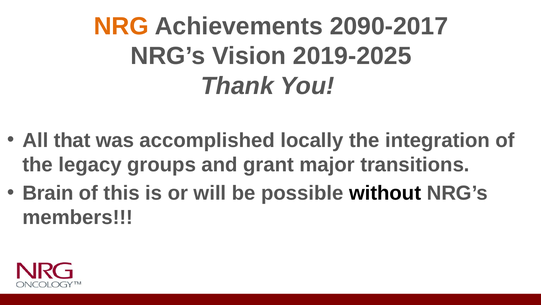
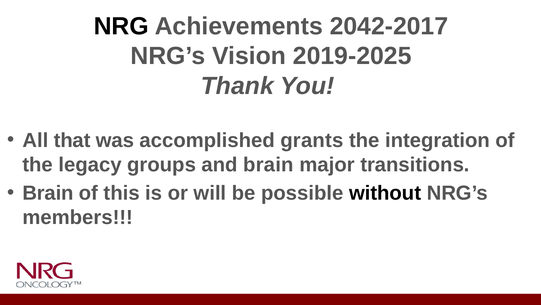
NRG colour: orange -> black
2090-2017: 2090-2017 -> 2042-2017
locally: locally -> grants
and grant: grant -> brain
